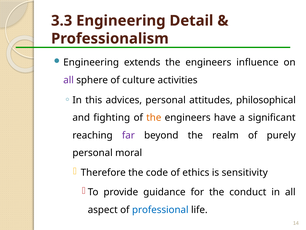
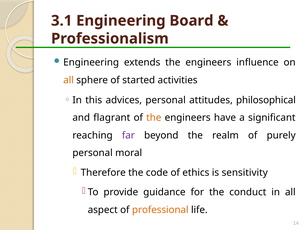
3.3: 3.3 -> 3.1
Detail: Detail -> Board
all at (69, 80) colour: purple -> orange
culture: culture -> started
fighting: fighting -> flagrant
professional colour: blue -> orange
